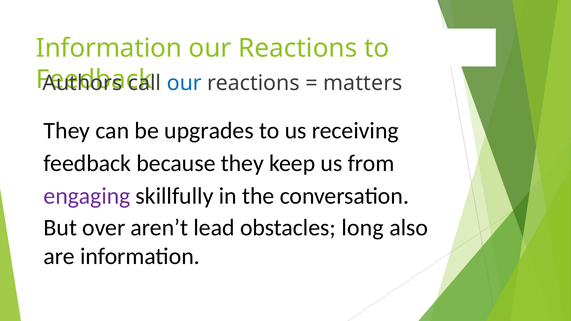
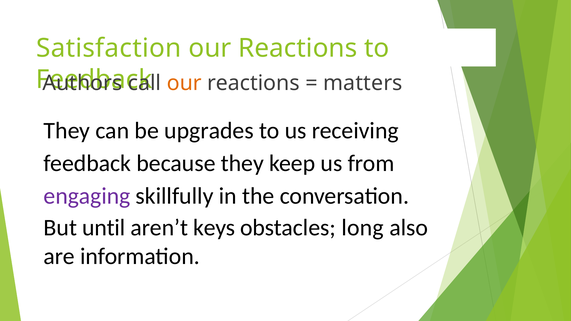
Information at (109, 48): Information -> Satisfaction
our at (184, 83) colour: blue -> orange
over: over -> until
lead: lead -> keys
